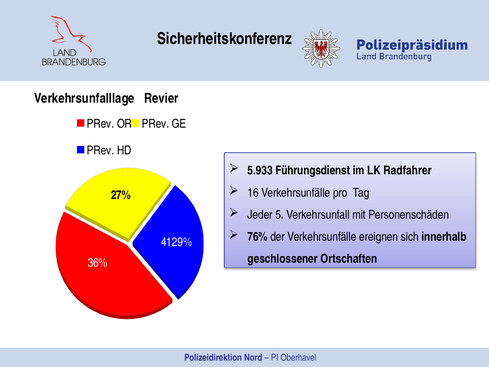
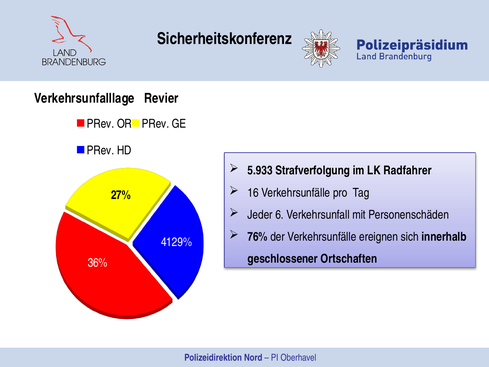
Führungsdienst: Führungsdienst -> Strafverfolgung
5: 5 -> 6
